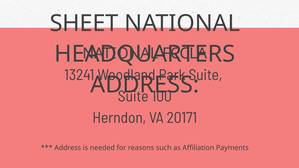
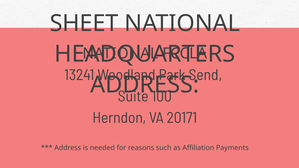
Suite at (205, 75): Suite -> Send
